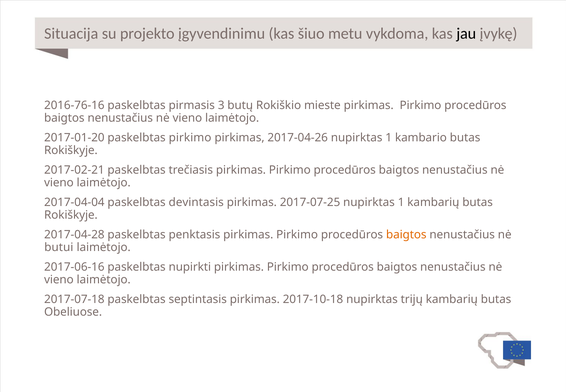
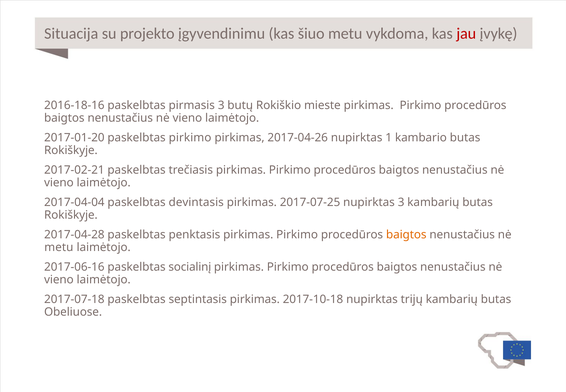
jau colour: black -> red
2016-76-16: 2016-76-16 -> 2016-18-16
2017-07-25 nupirktas 1: 1 -> 3
butui at (59, 247): butui -> metu
nupirkti: nupirkti -> socialinį
